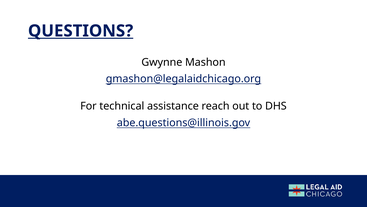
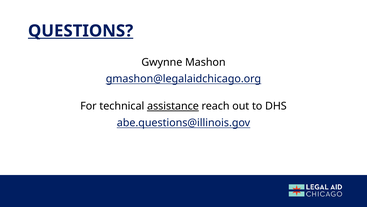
assistance underline: none -> present
